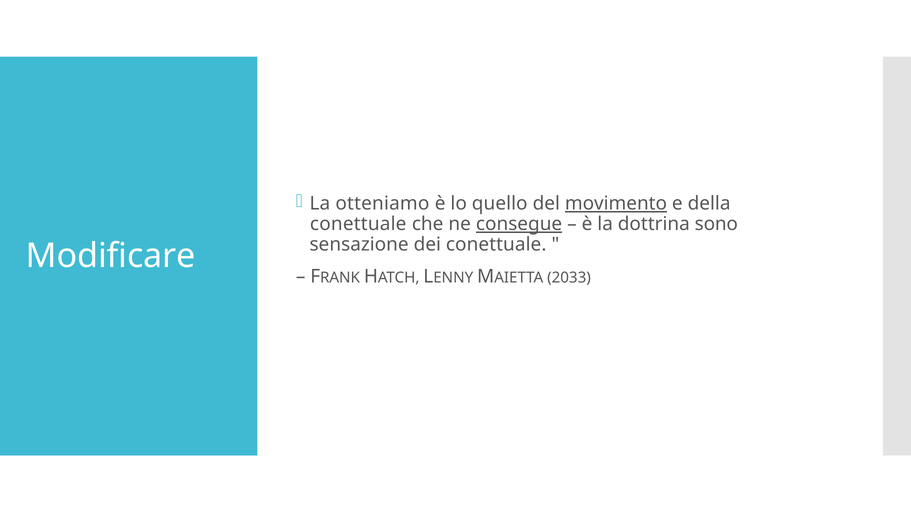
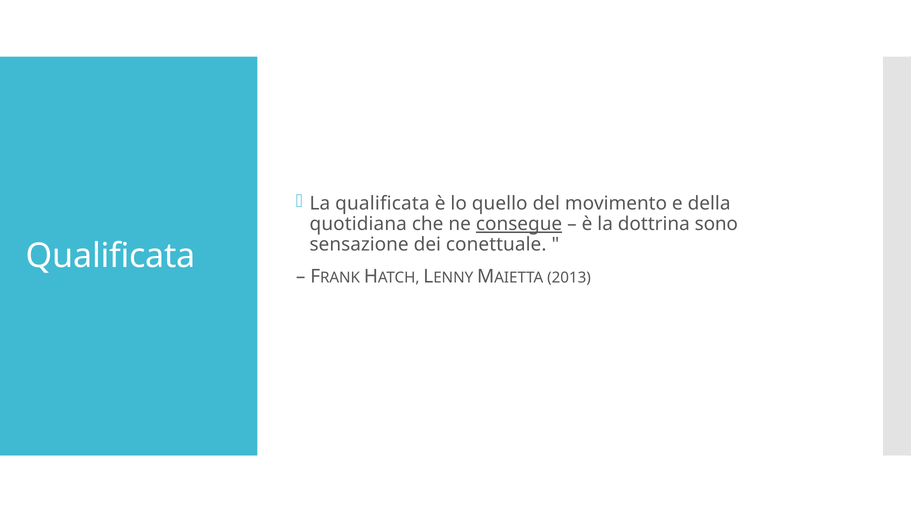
La otteniamo: otteniamo -> qualificata
movimento underline: present -> none
conettuale at (358, 224): conettuale -> quotidiana
Modificare at (111, 256): Modificare -> Qualificata
2033: 2033 -> 2013
